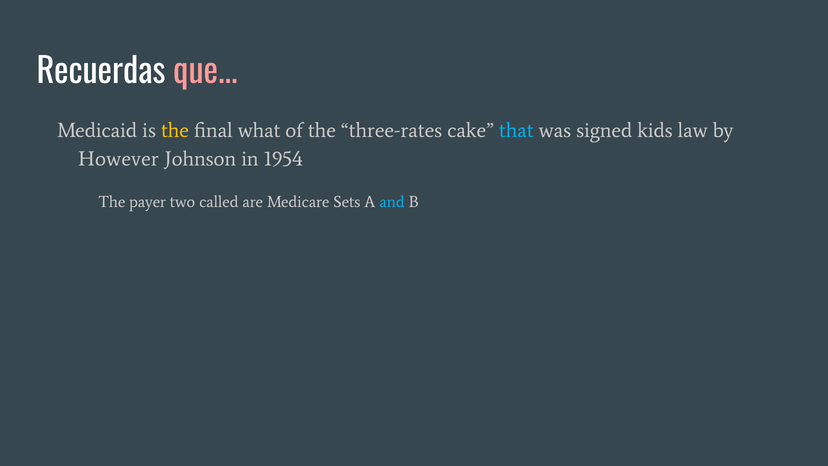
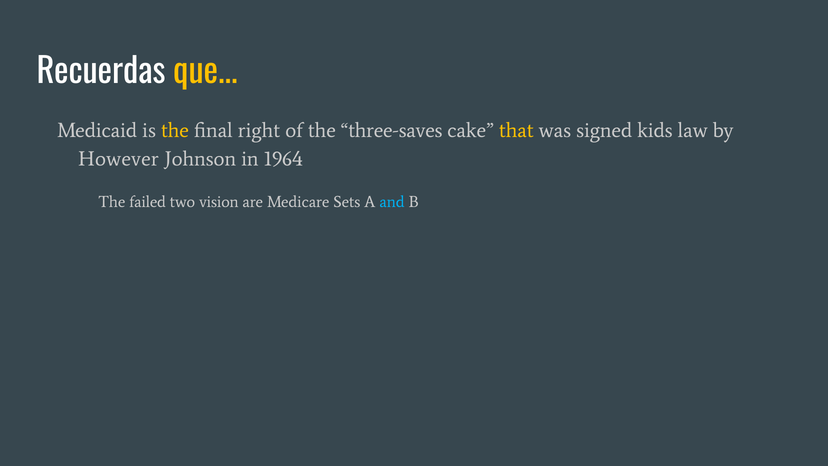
que colour: pink -> yellow
what: what -> right
three-rates: three-rates -> three-saves
that colour: light blue -> yellow
1954: 1954 -> 1964
payer: payer -> failed
called: called -> vision
